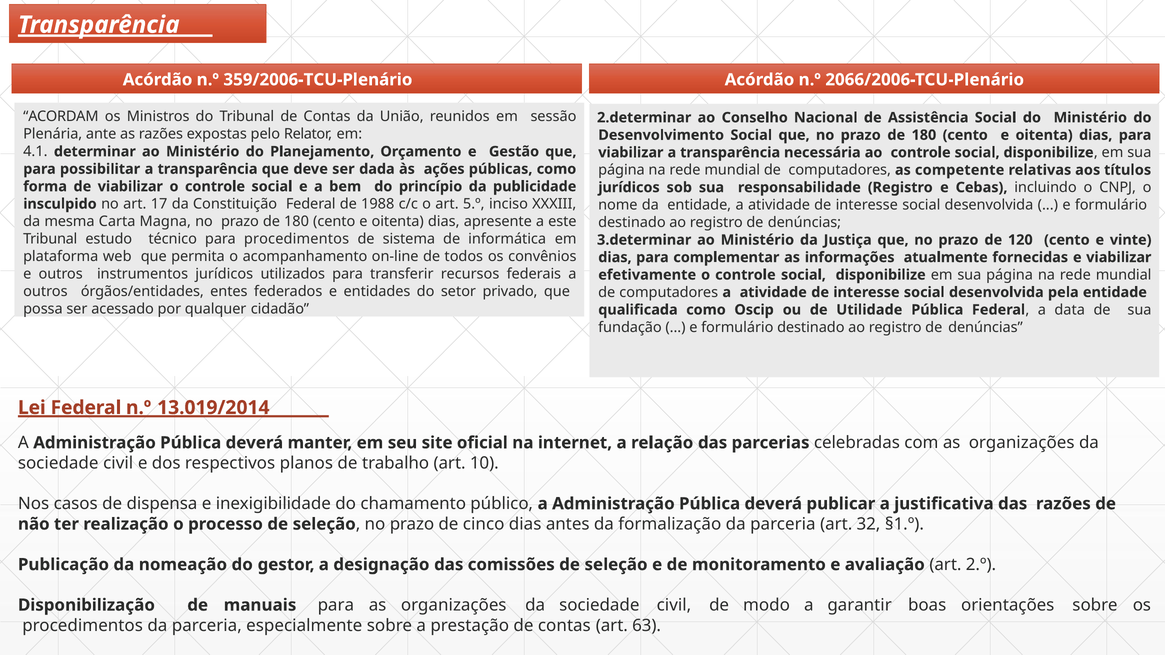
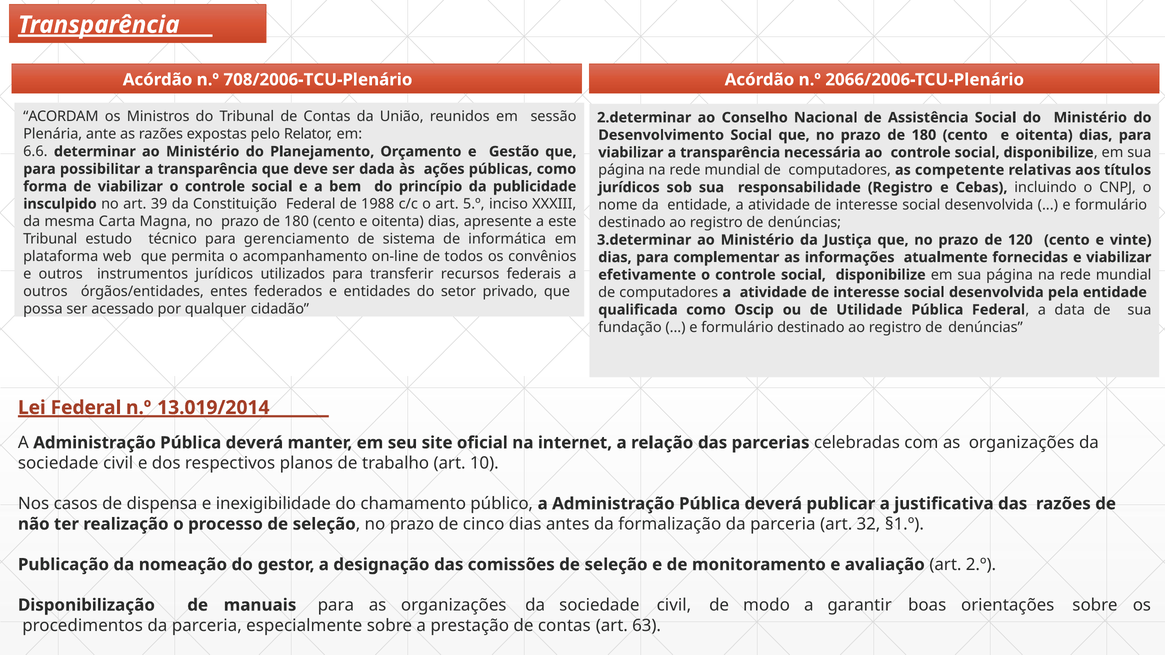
359/2006-TCU-Plenário: 359/2006-TCU-Plenário -> 708/2006-TCU-Plenário
4.1: 4.1 -> 6.6
17: 17 -> 39
para procedimentos: procedimentos -> gerenciamento
